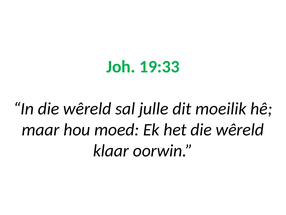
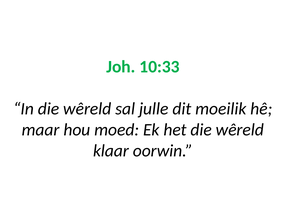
19:33: 19:33 -> 10:33
